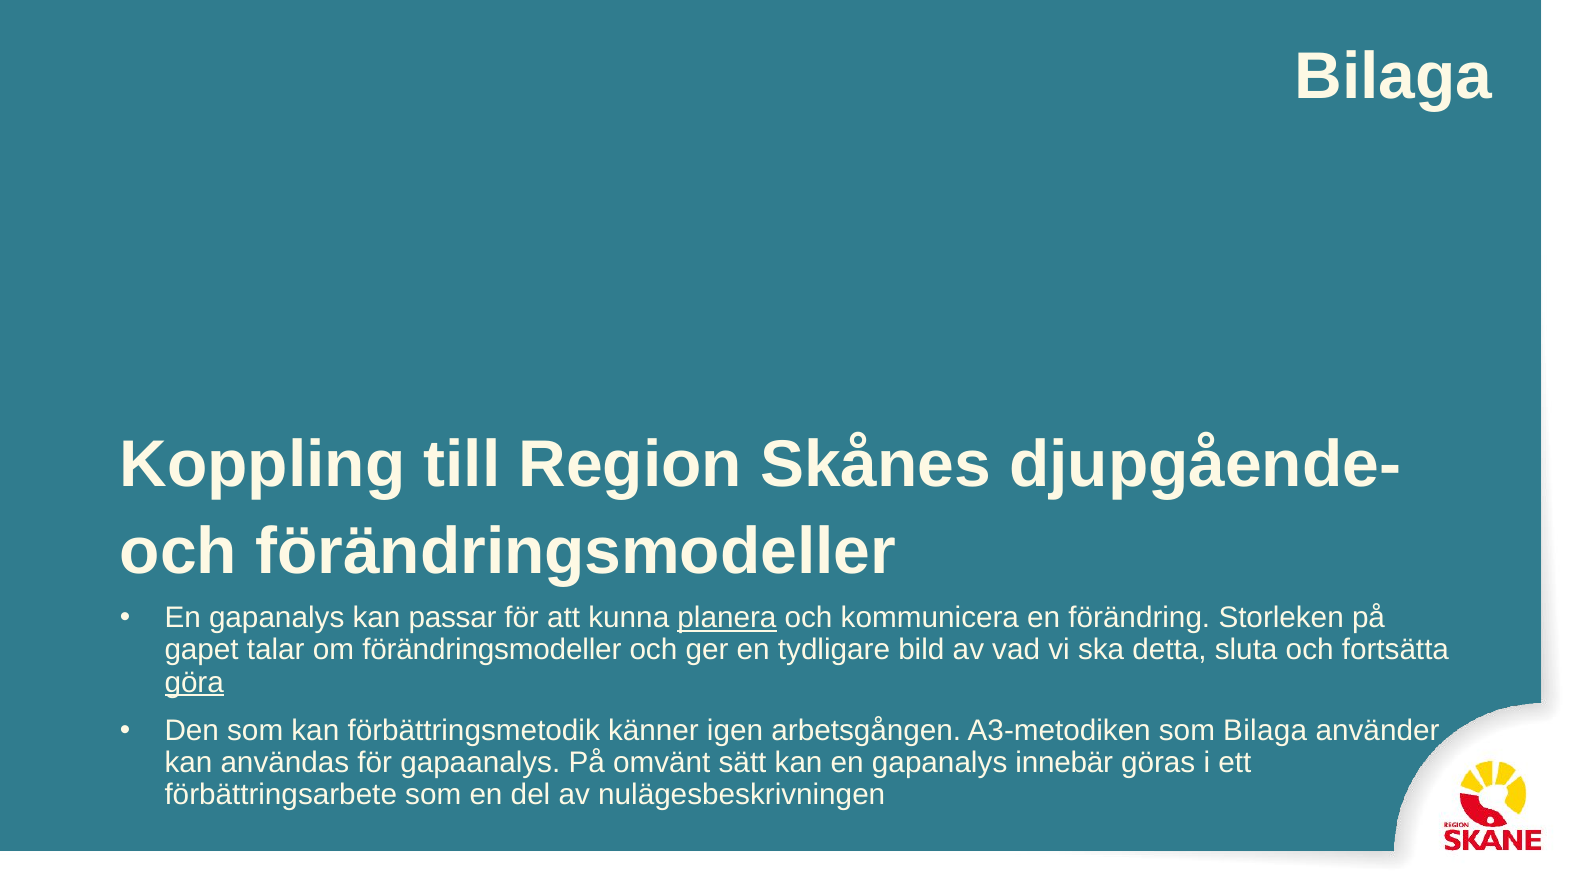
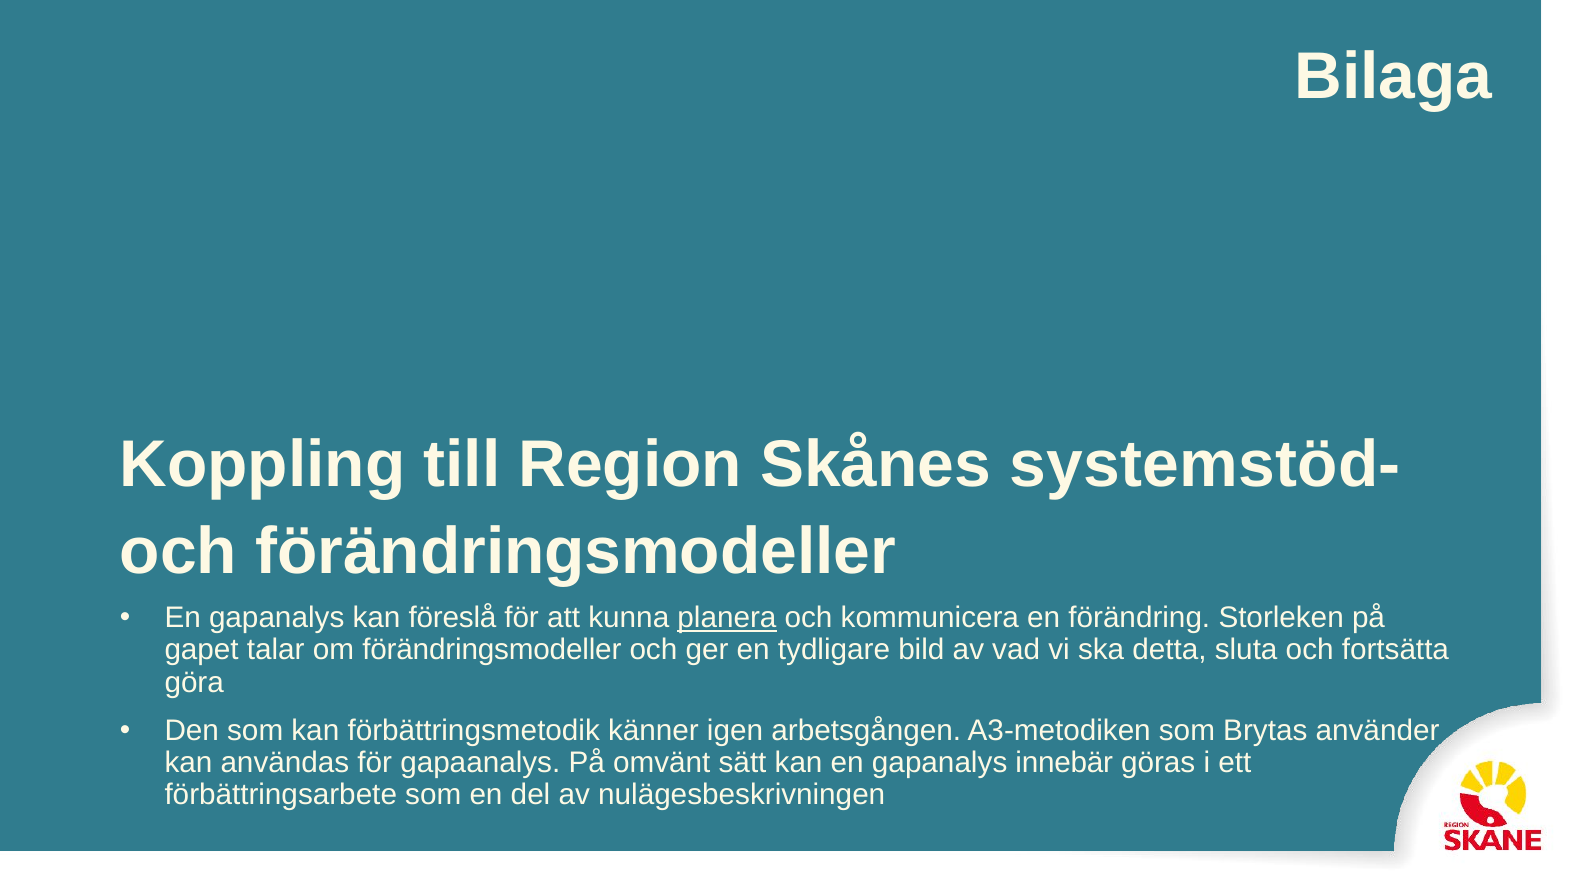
djupgående-: djupgående- -> systemstöd-
passar: passar -> föreslå
göra underline: present -> none
som Bilaga: Bilaga -> Brytas
